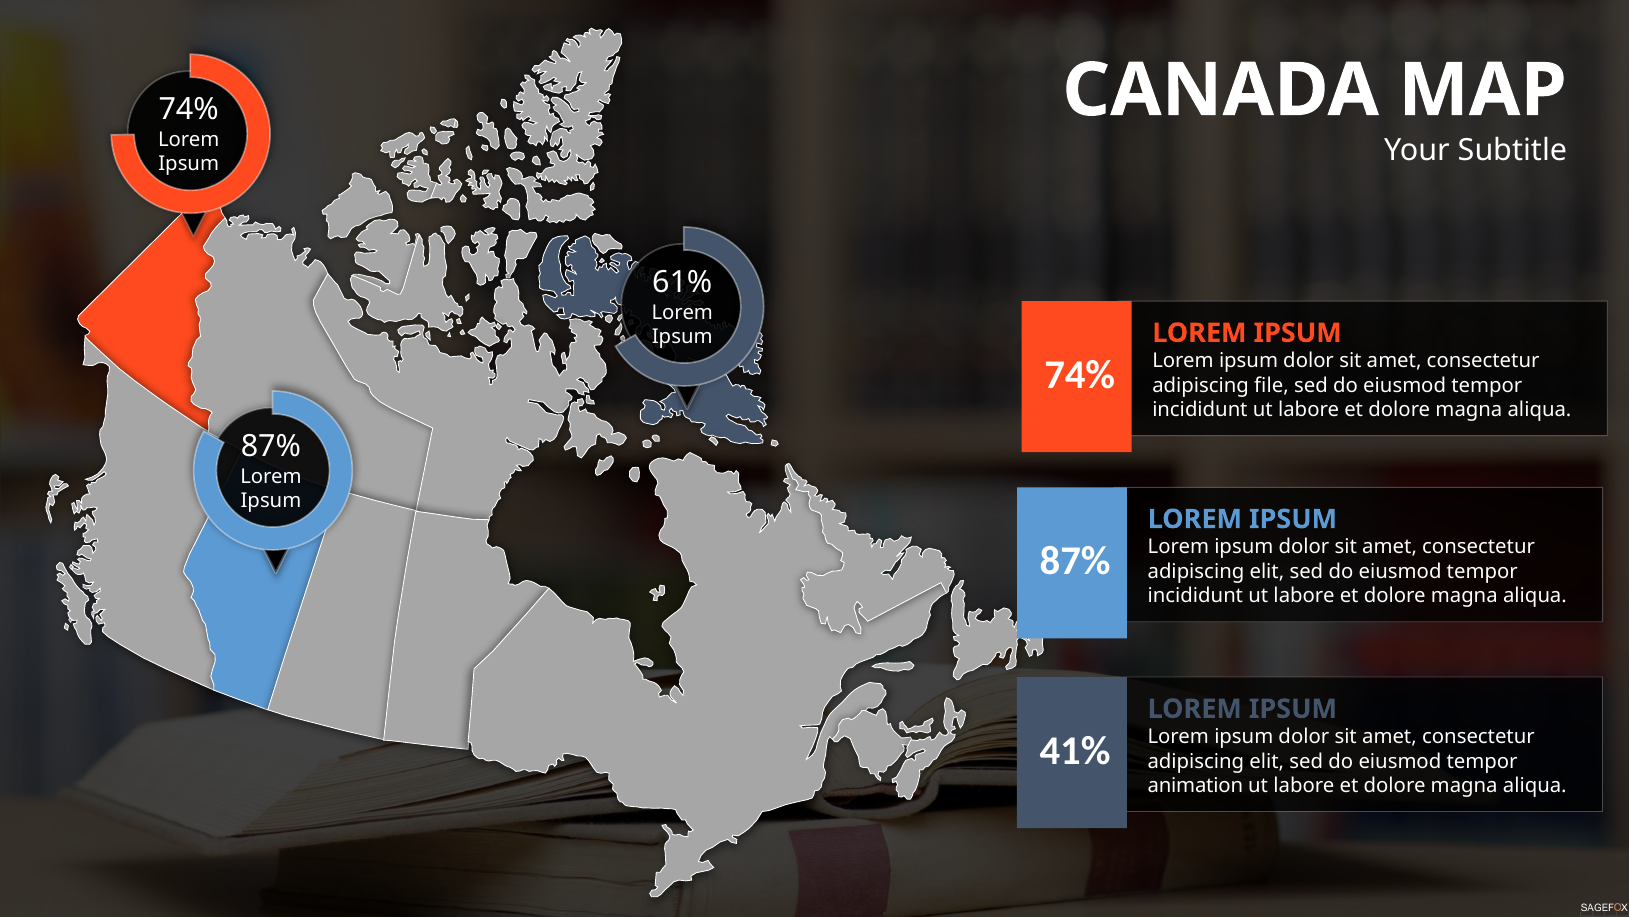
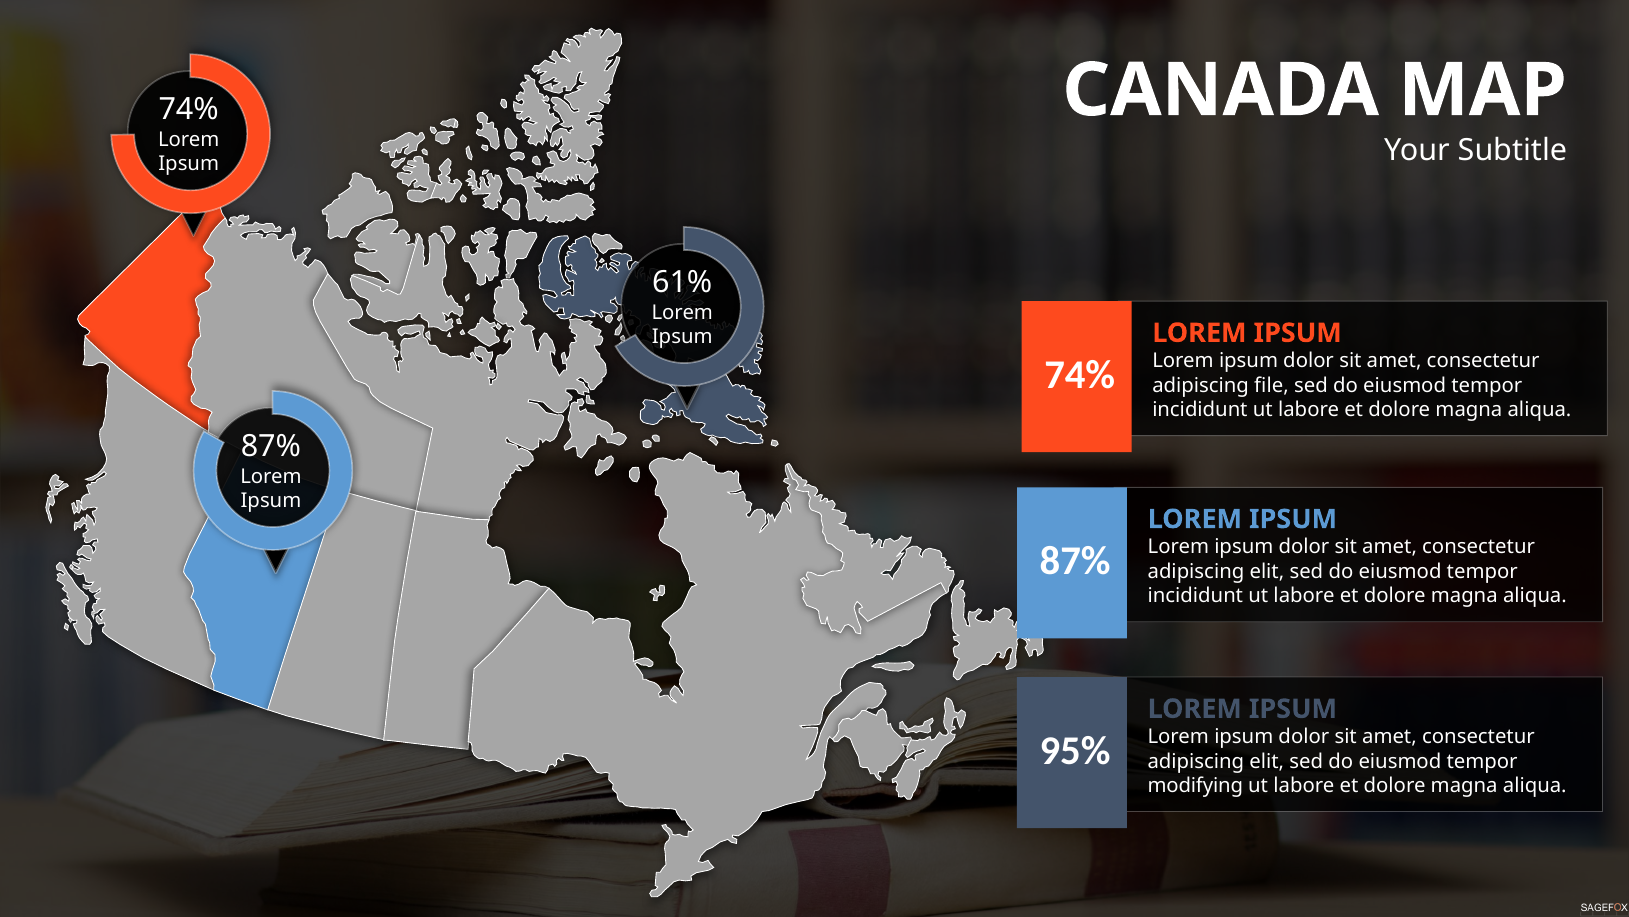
41%: 41% -> 95%
animation: animation -> modifying
